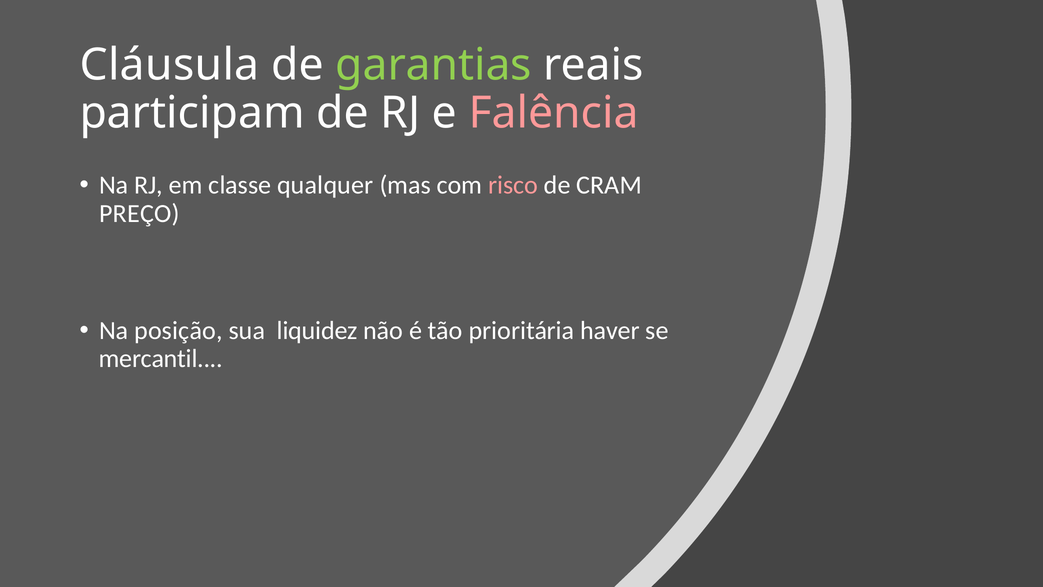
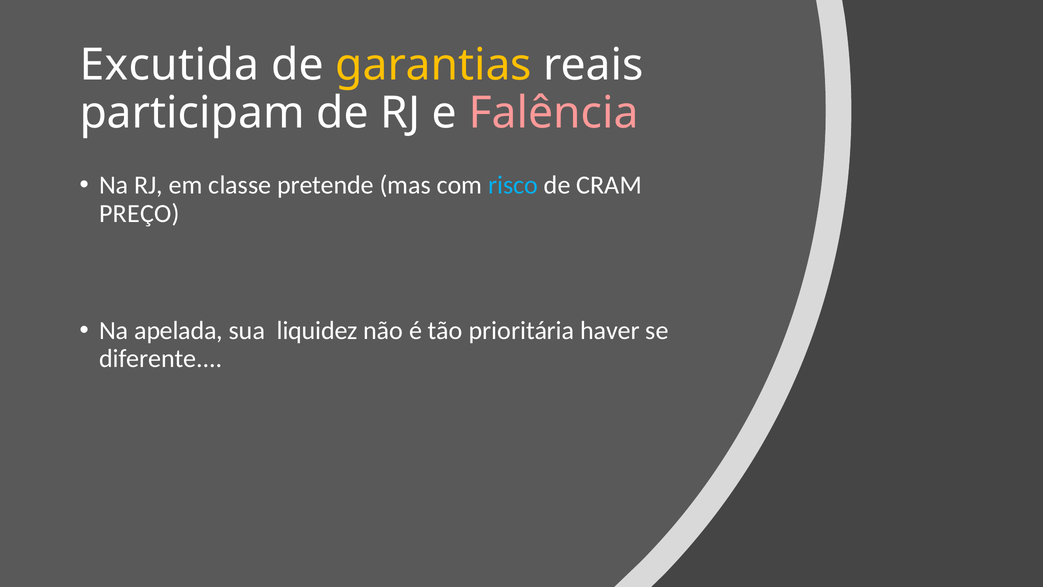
Cláusula: Cláusula -> Excutida
garantias colour: light green -> yellow
qualquer: qualquer -> pretende
risco colour: pink -> light blue
posição: posição -> apelada
mercantil: mercantil -> diferente
